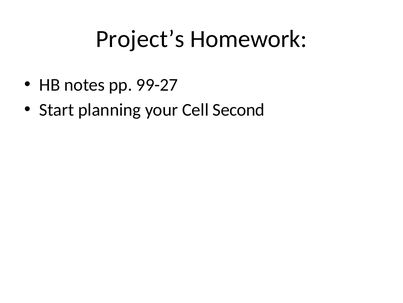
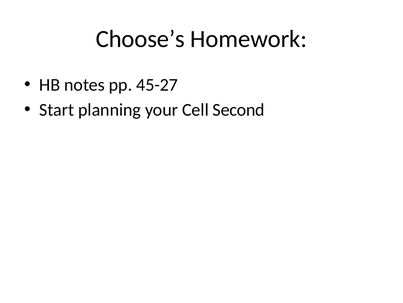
Project’s: Project’s -> Choose’s
99-27: 99-27 -> 45-27
